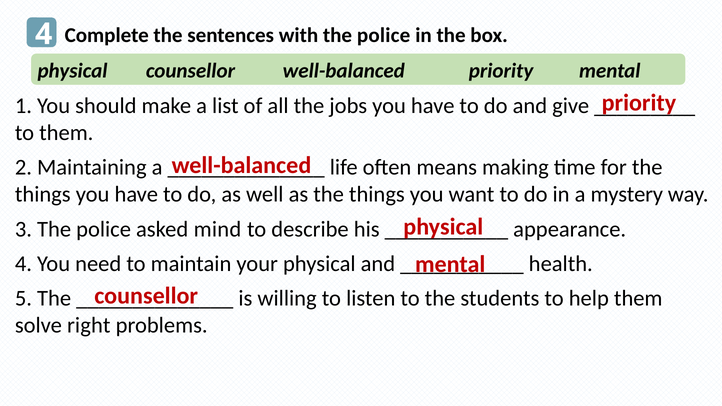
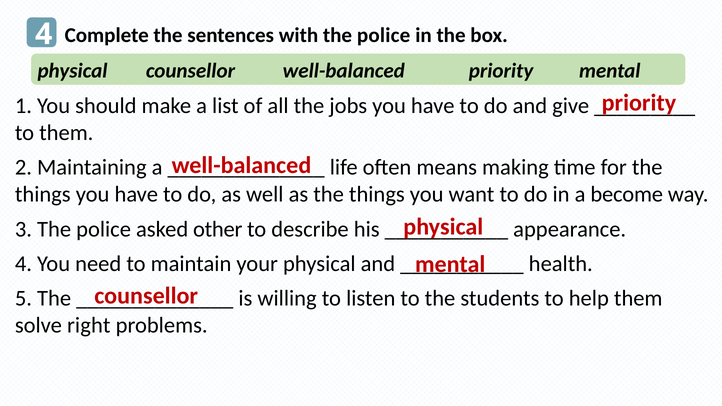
mystery: mystery -> become
mind: mind -> other
